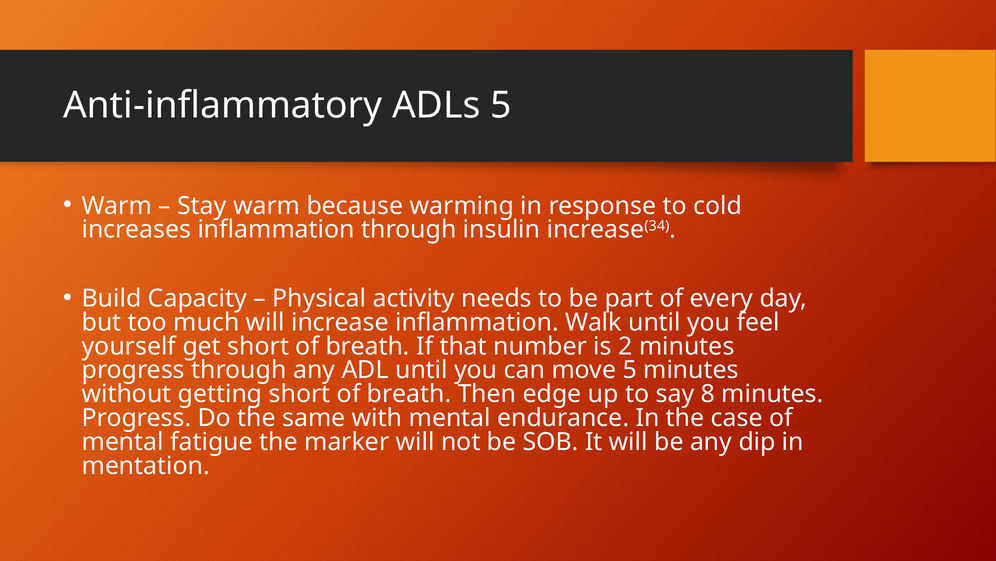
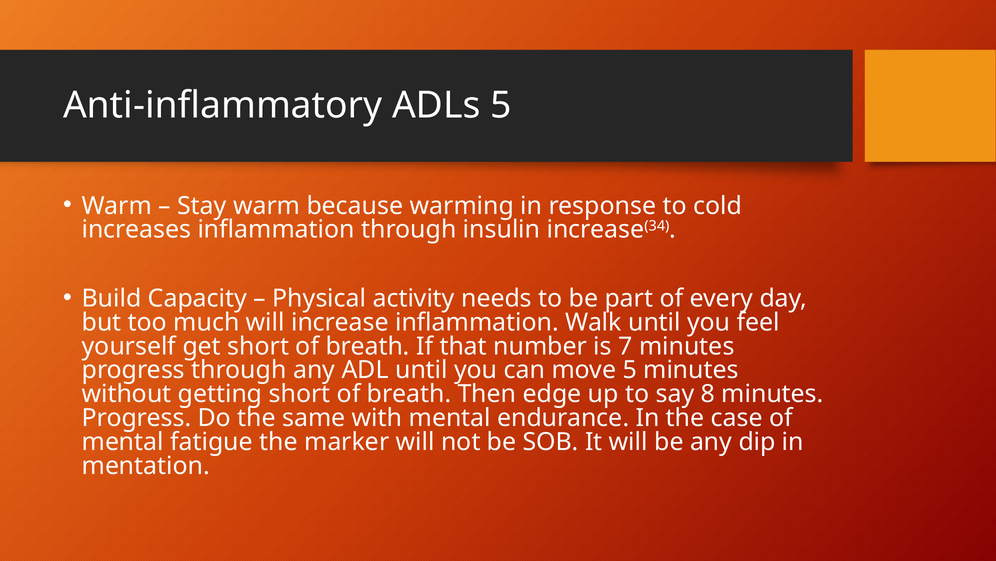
2: 2 -> 7
